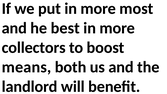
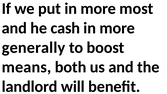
best: best -> cash
collectors: collectors -> generally
